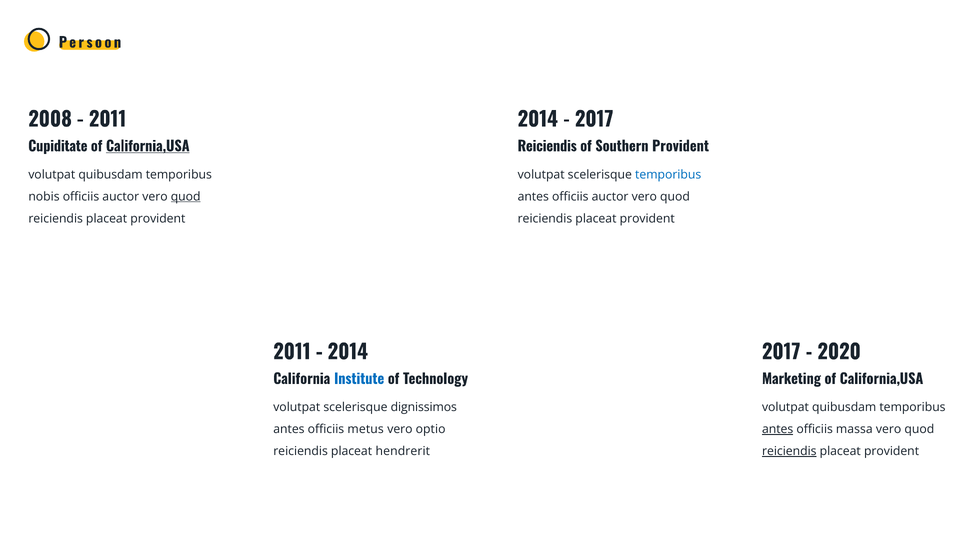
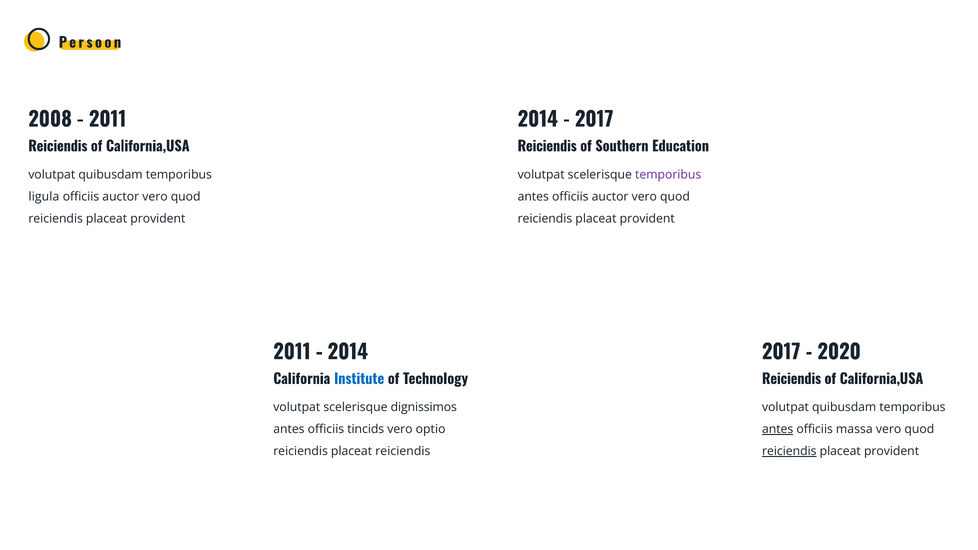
Cupiditate at (58, 147): Cupiditate -> Reiciendis
California,USA at (148, 147) underline: present -> none
Southern Provident: Provident -> Education
temporibus at (668, 175) colour: blue -> purple
nobis: nobis -> ligula
quod at (186, 197) underline: present -> none
Marketing at (791, 379): Marketing -> Reiciendis
metus: metus -> tincids
placeat hendrerit: hendrerit -> reiciendis
